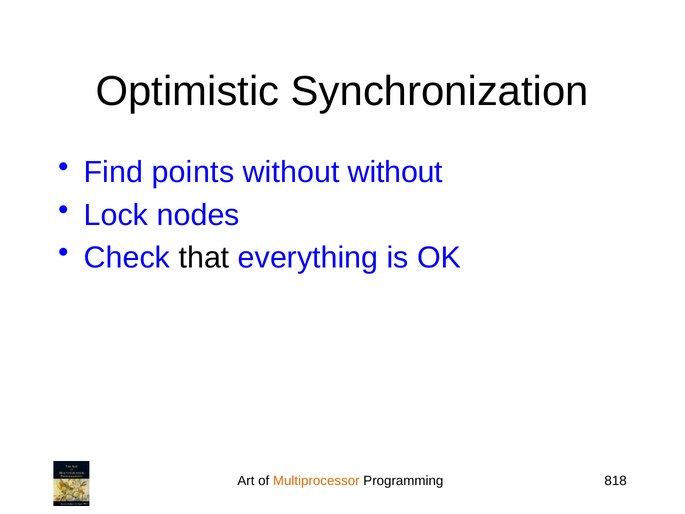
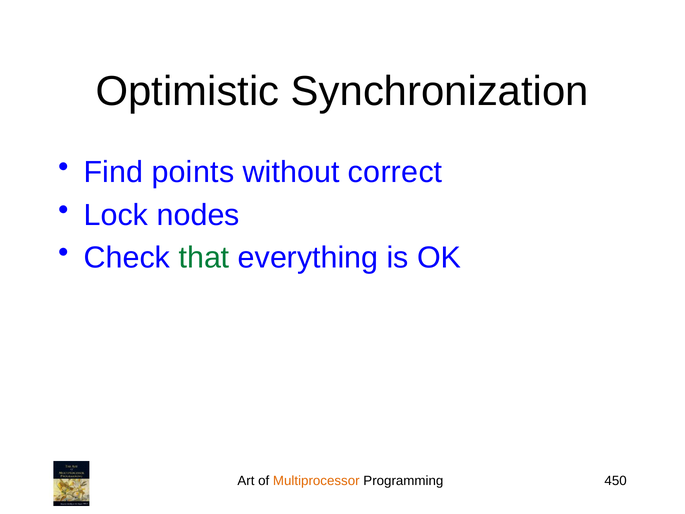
without without: without -> correct
that colour: black -> green
818: 818 -> 450
